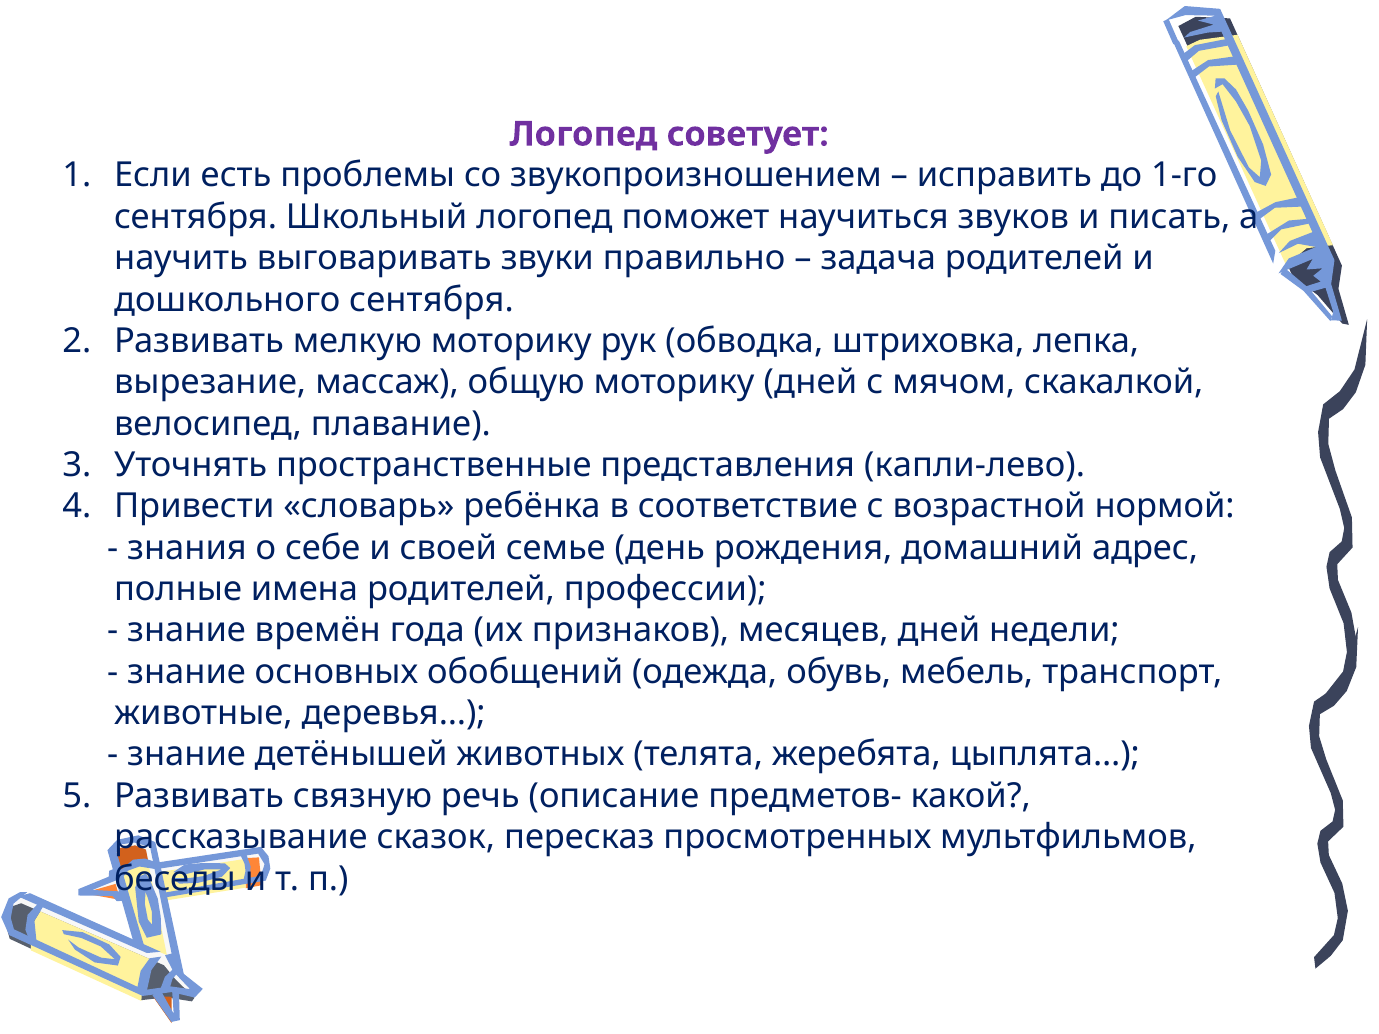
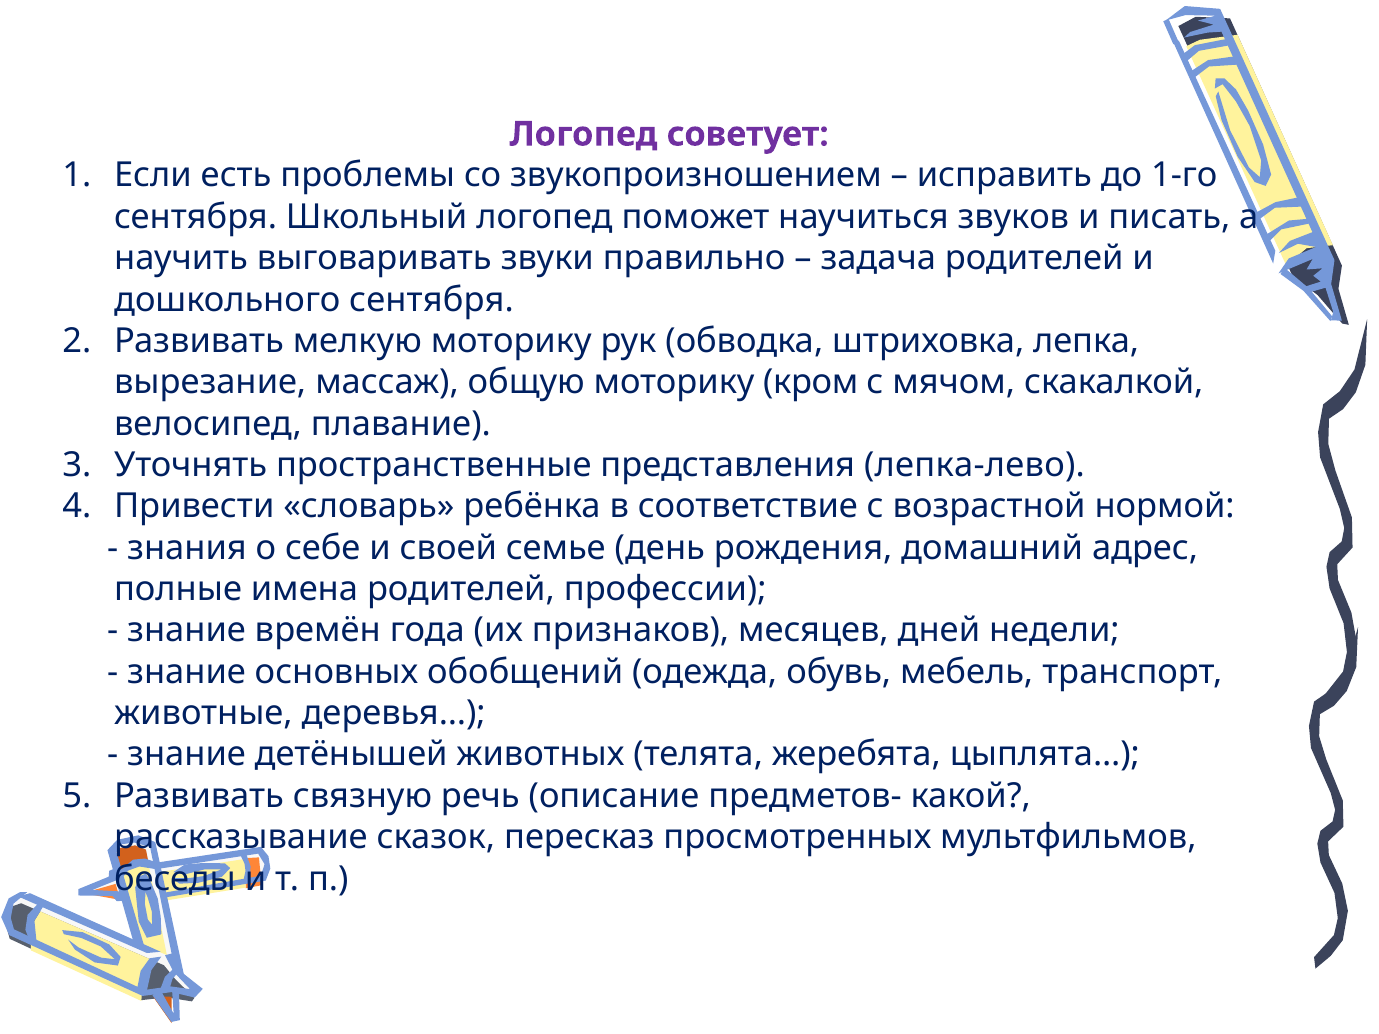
моторику дней: дней -> кром
капли-лево: капли-лево -> лепка-лево
